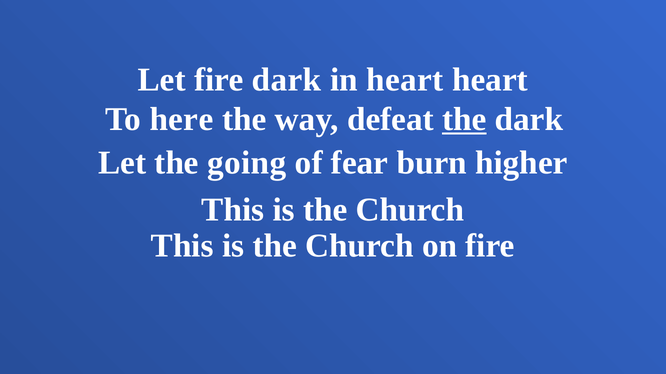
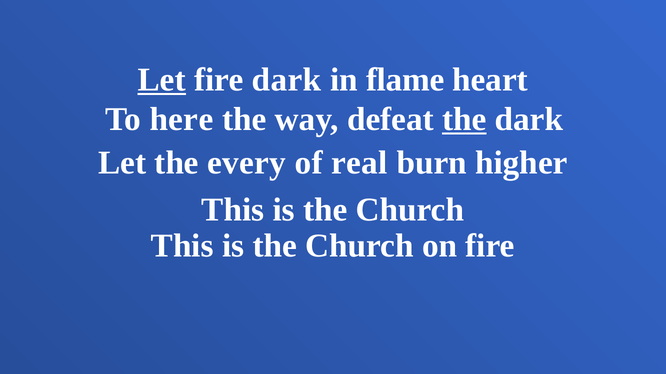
Let at (162, 80) underline: none -> present
in heart: heart -> flame
going: going -> every
fear: fear -> real
